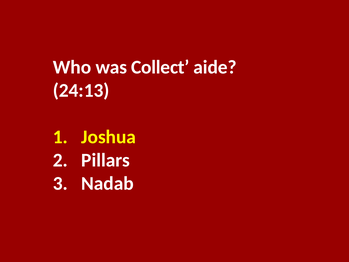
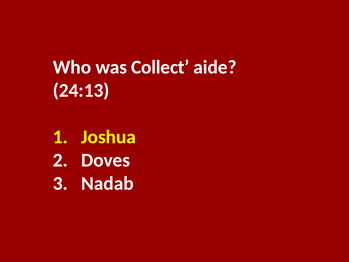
Pillars: Pillars -> Doves
